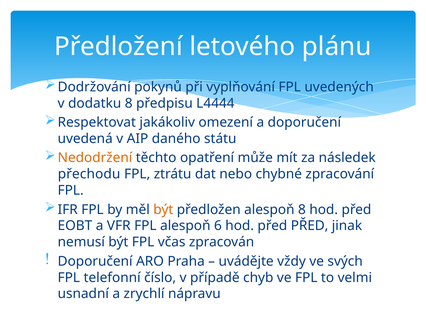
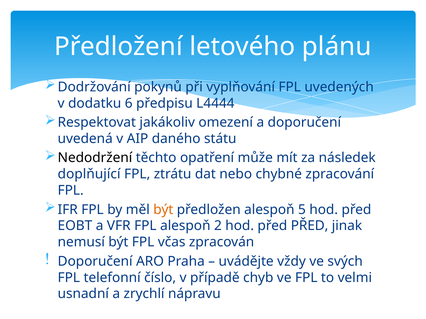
dodatku 8: 8 -> 6
Nedodržení colour: orange -> black
přechodu: přechodu -> doplňující
alespoň 8: 8 -> 5
6: 6 -> 2
